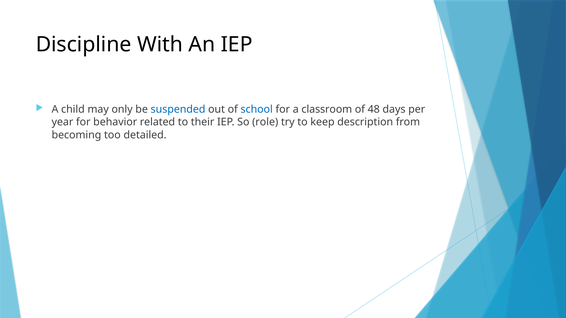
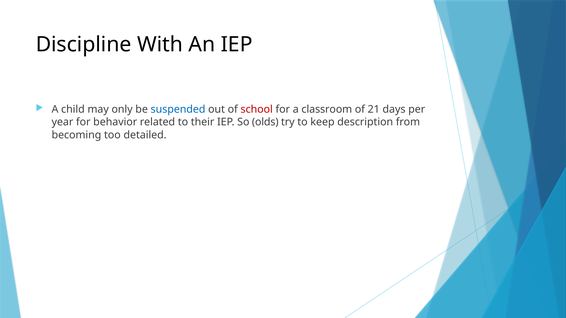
school colour: blue -> red
48: 48 -> 21
role: role -> olds
